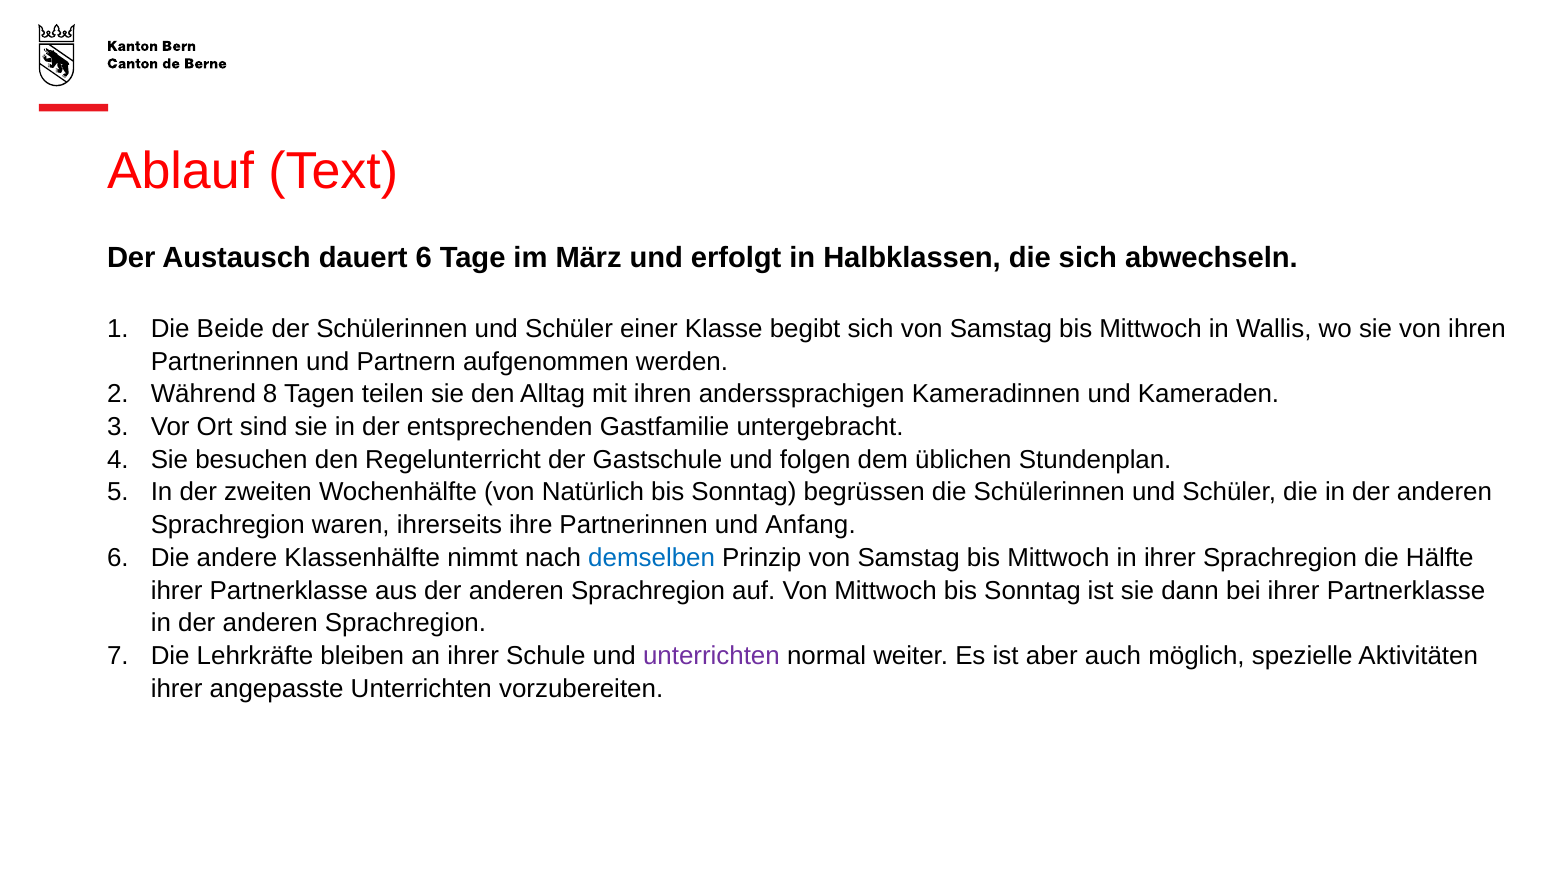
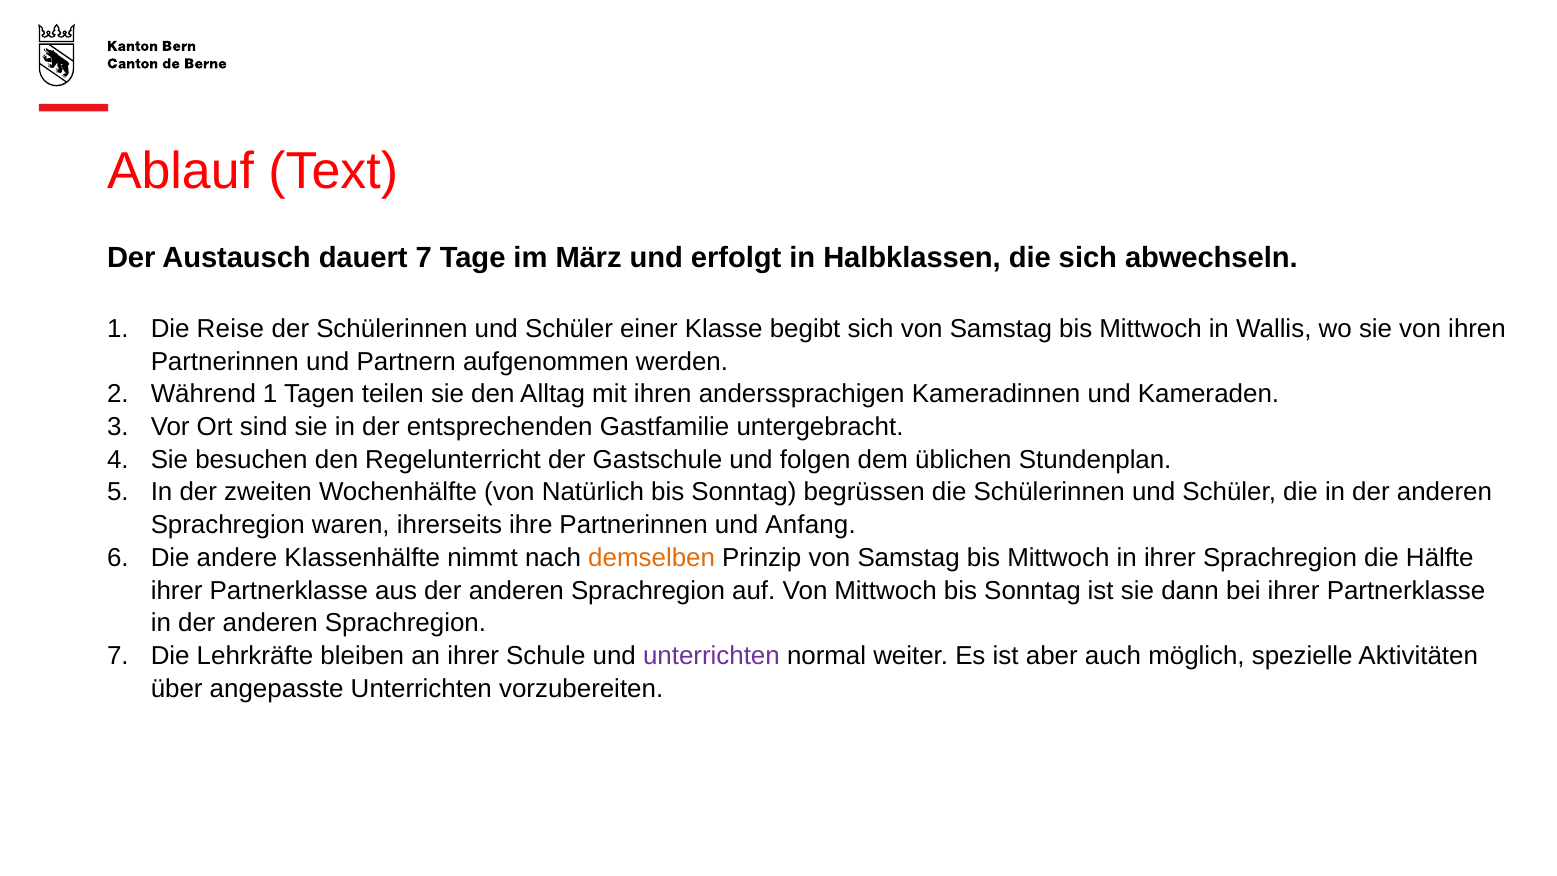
dauert 6: 6 -> 7
Beide: Beide -> Reise
Während 8: 8 -> 1
demselben colour: blue -> orange
ihrer at (177, 688): ihrer -> über
